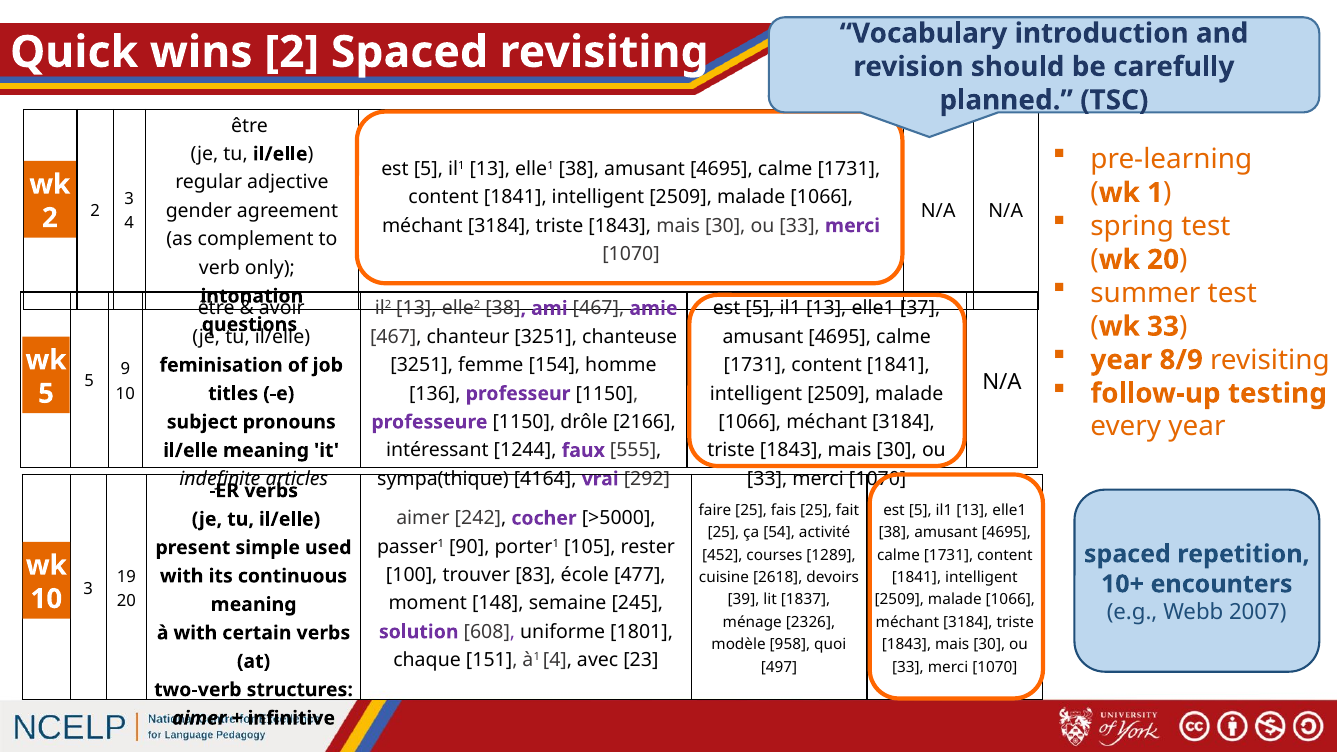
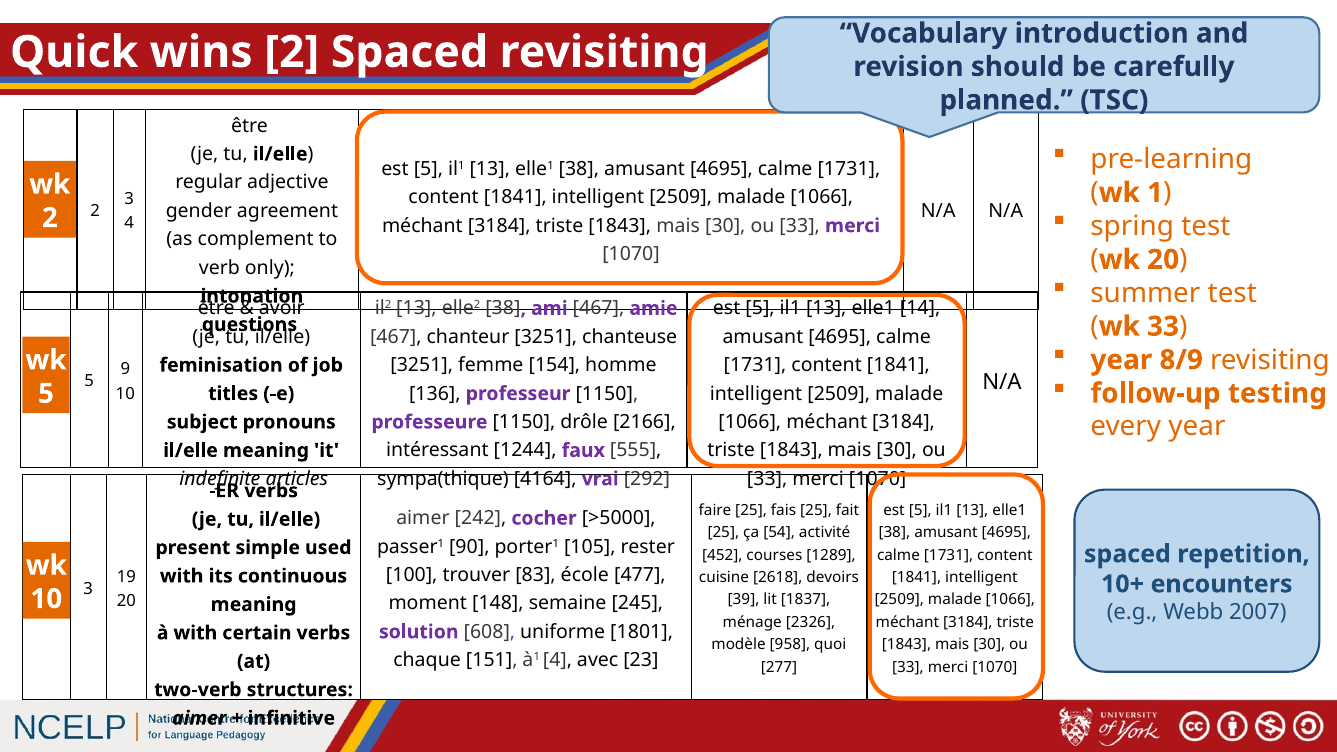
37: 37 -> 14
497: 497 -> 277
